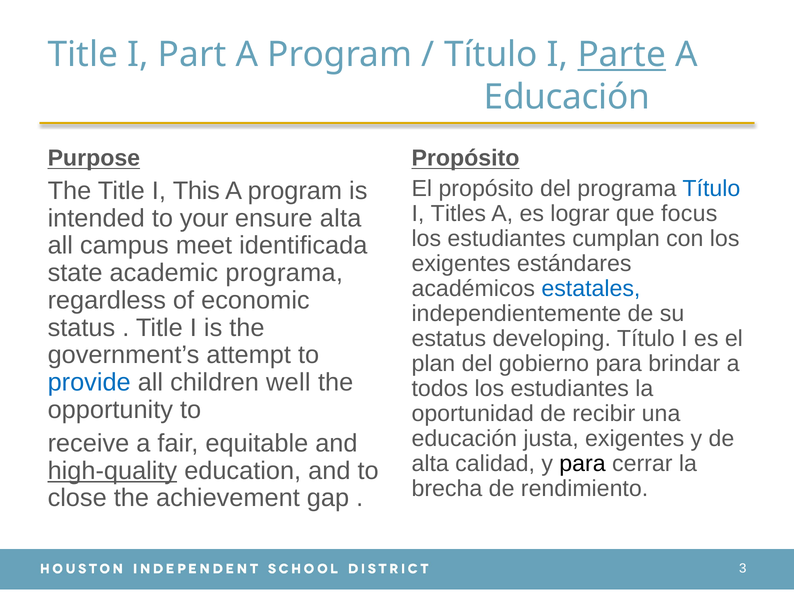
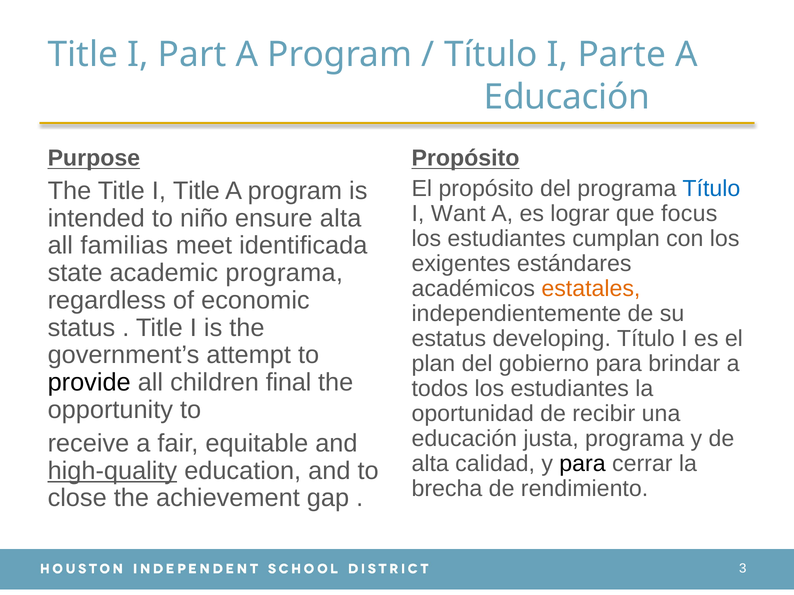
Parte underline: present -> none
I This: This -> Title
Titles: Titles -> Want
your: your -> niño
campus: campus -> familias
estatales colour: blue -> orange
provide colour: blue -> black
well: well -> final
justa exigentes: exigentes -> programa
